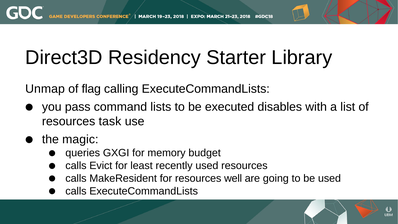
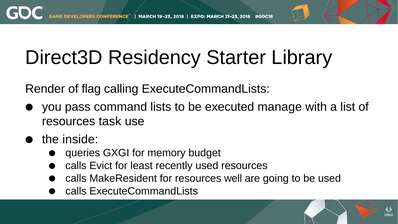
Unmap: Unmap -> Render
disables: disables -> manage
magic: magic -> inside
